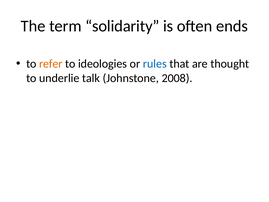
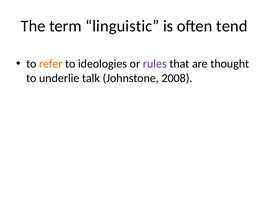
solidarity: solidarity -> linguistic
ends: ends -> tend
rules colour: blue -> purple
